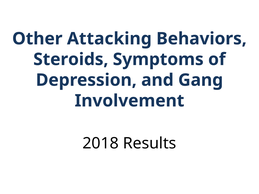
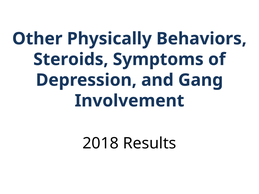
Attacking: Attacking -> Physically
